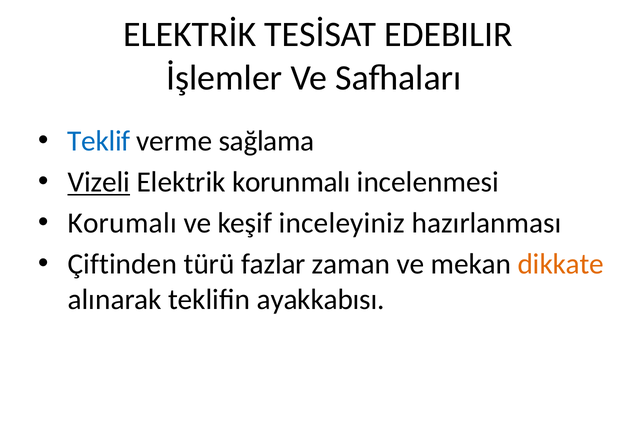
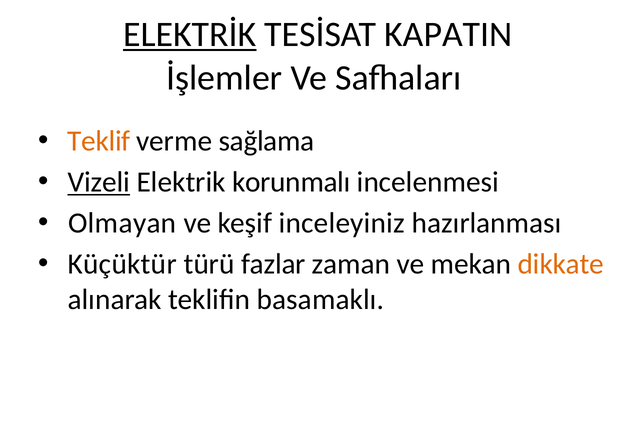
ELEKTRİK underline: none -> present
EDEBILIR: EDEBILIR -> KAPATIN
Teklif colour: blue -> orange
Korumalı: Korumalı -> Olmayan
Çiftinden: Çiftinden -> Küçüktür
ayakkabısı: ayakkabısı -> basamaklı
